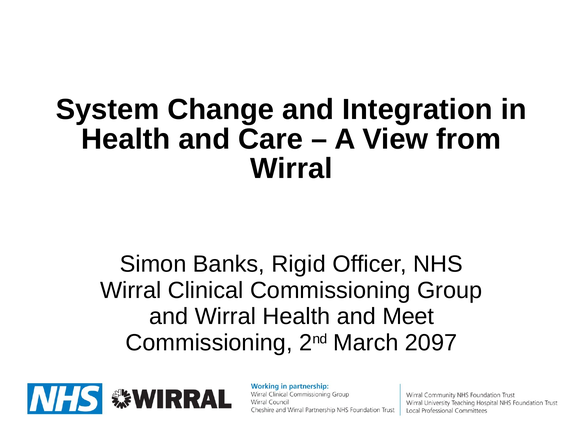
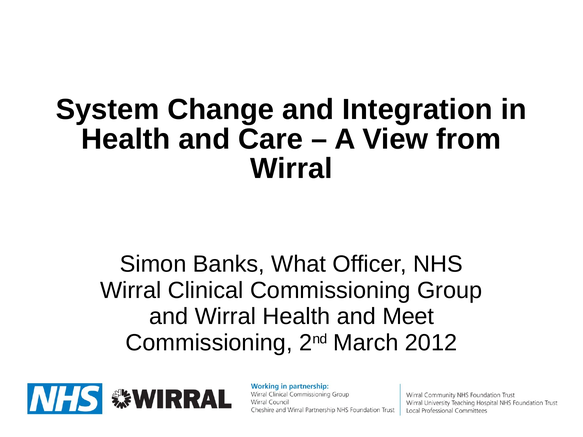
Rigid: Rigid -> What
2097: 2097 -> 2012
